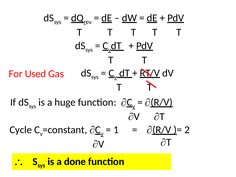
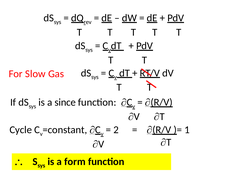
Used: Used -> Slow
huge: huge -> since
1: 1 -> 2
2: 2 -> 1
done: done -> form
